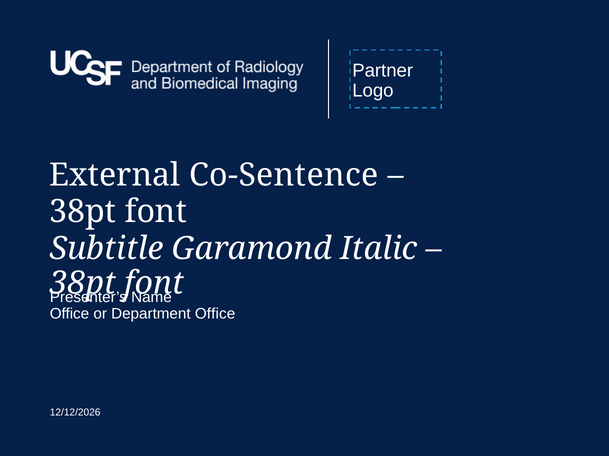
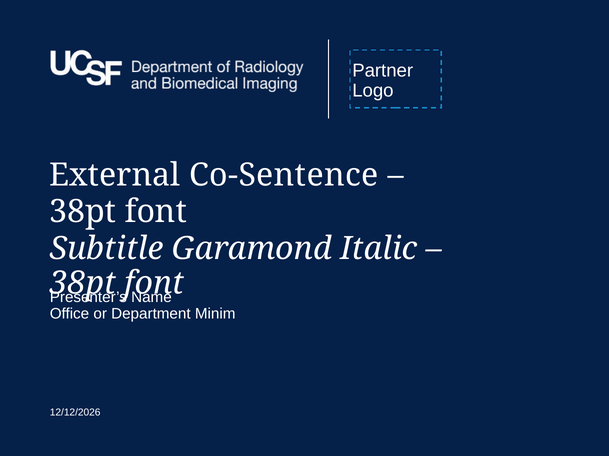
Department Office: Office -> Minim
